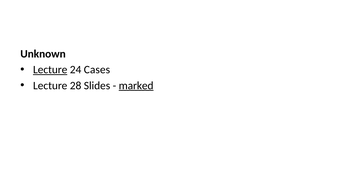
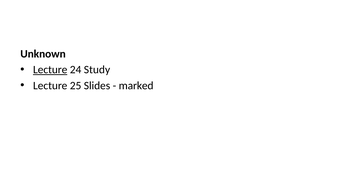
Cases: Cases -> Study
28: 28 -> 25
marked underline: present -> none
